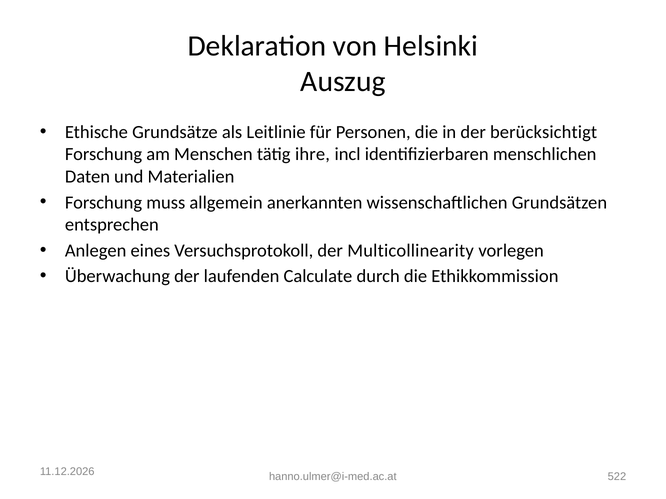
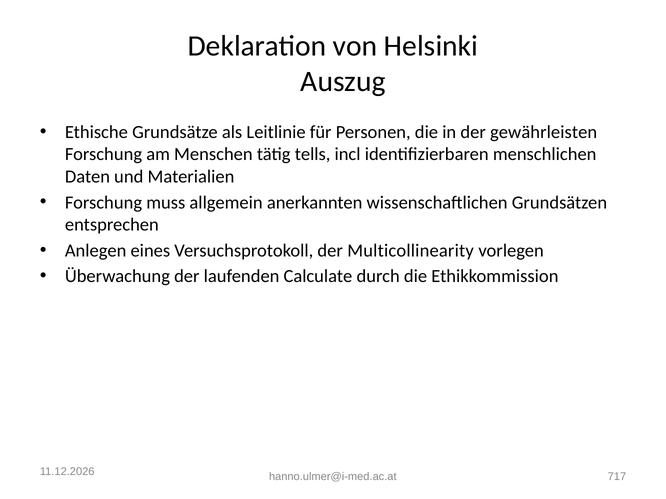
berücksichtigt: berücksichtigt -> gewährleisten
ihre: ihre -> tells
522: 522 -> 717
